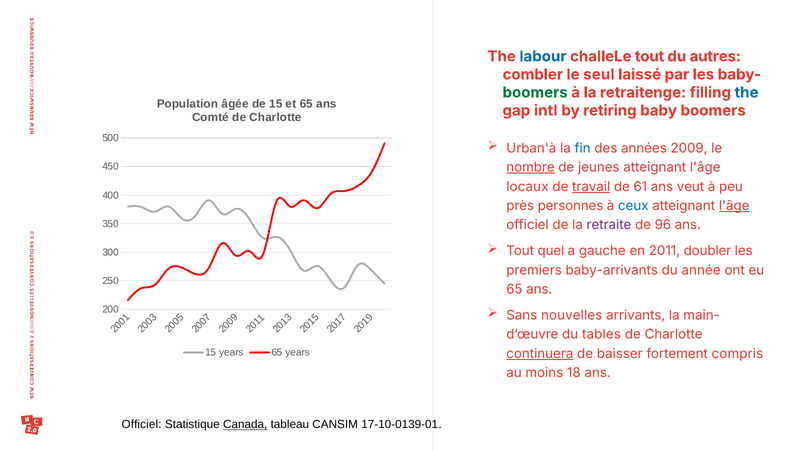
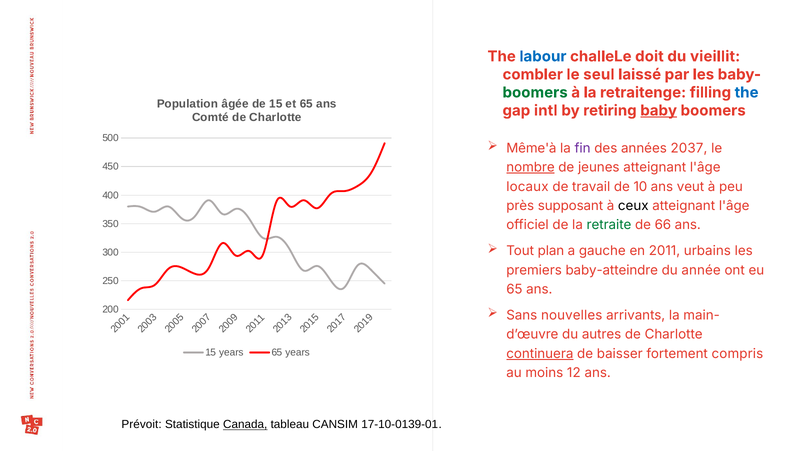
challeLe tout: tout -> doit
autres: autres -> vieillit
baby underline: none -> present
Urban'à: Urban'à -> Même'à
fin colour: blue -> purple
2009: 2009 -> 2037
travail underline: present -> none
61: 61 -> 10
personnes: personnes -> supposant
ceux colour: blue -> black
l'âge at (734, 206) underline: present -> none
retraite colour: purple -> green
96: 96 -> 66
quel: quel -> plan
doubler: doubler -> urbains
baby-arrivants: baby-arrivants -> baby-atteindre
tables: tables -> autres
18: 18 -> 12
Officiel at (142, 425): Officiel -> Prévoit
